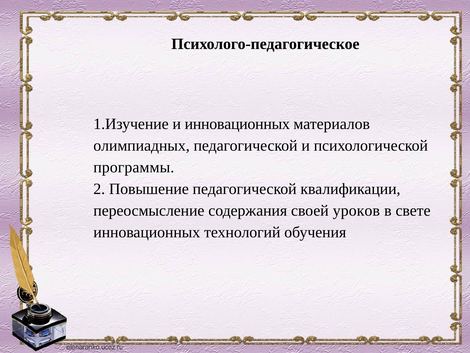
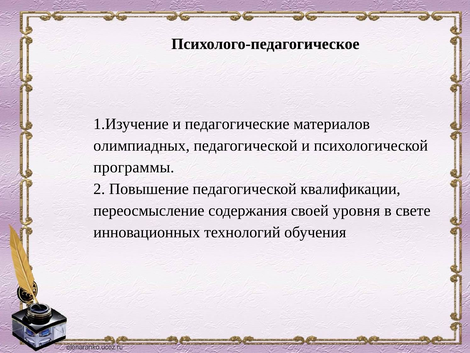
и инновационных: инновационных -> педагогические
уроков: уроков -> уровня
